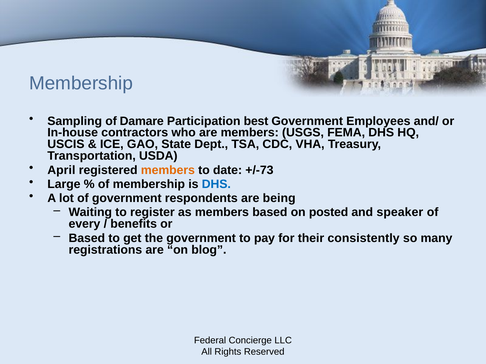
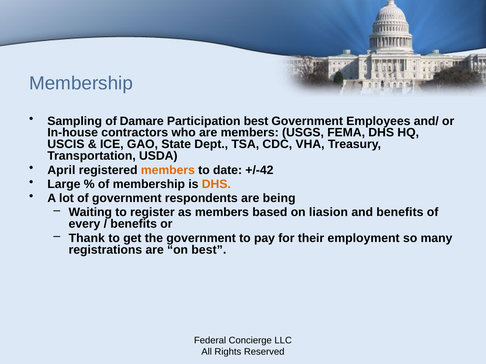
+/-73: +/-73 -> +/-42
DHS at (216, 184) colour: blue -> orange
posted: posted -> liasion
and speaker: speaker -> benefits
Based at (87, 238): Based -> Thank
consistently: consistently -> employment
on blog: blog -> best
